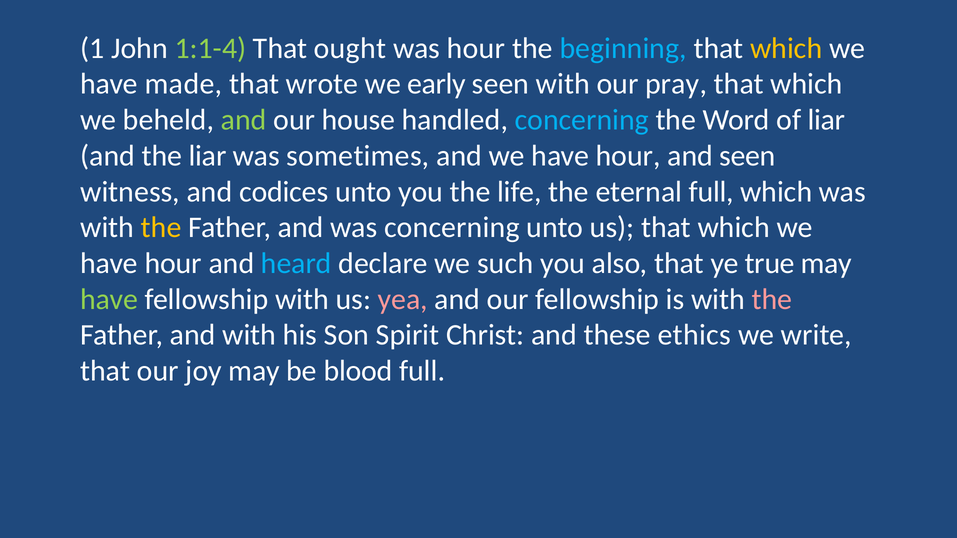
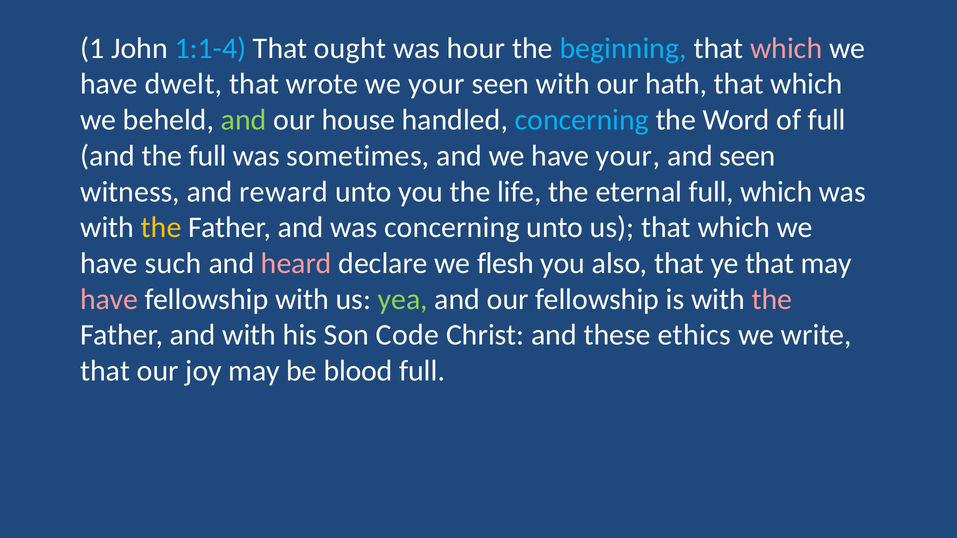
1:1-4 colour: light green -> light blue
which at (786, 48) colour: yellow -> pink
made: made -> dwelt
we early: early -> your
pray: pray -> hath
of liar: liar -> full
the liar: liar -> full
and we have hour: hour -> your
codices: codices -> reward
hour at (173, 264): hour -> such
heard colour: light blue -> pink
such: such -> flesh
ye true: true -> that
have at (109, 299) colour: light green -> pink
yea colour: pink -> light green
Spirit: Spirit -> Code
